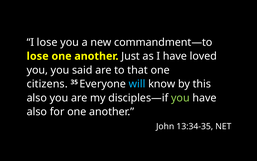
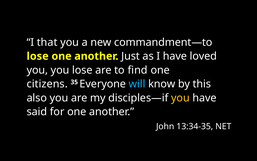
I lose: lose -> that
you said: said -> lose
that: that -> find
you at (180, 98) colour: light green -> yellow
also at (37, 112): also -> said
